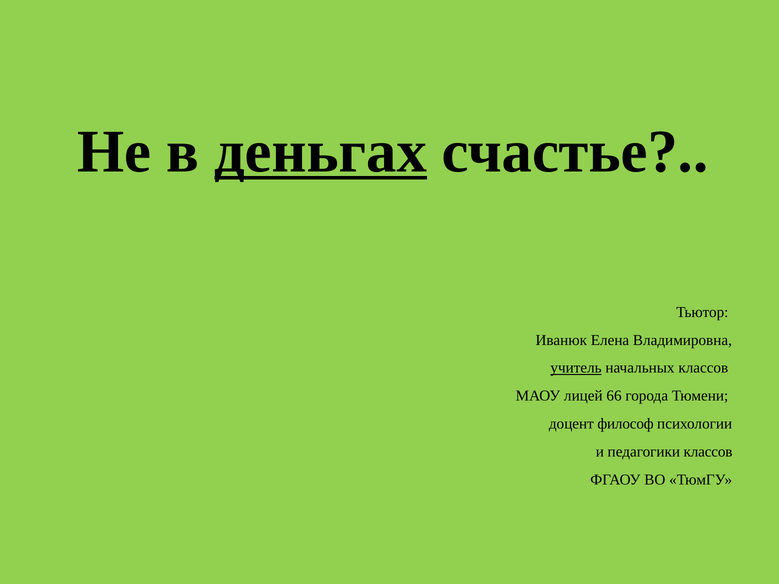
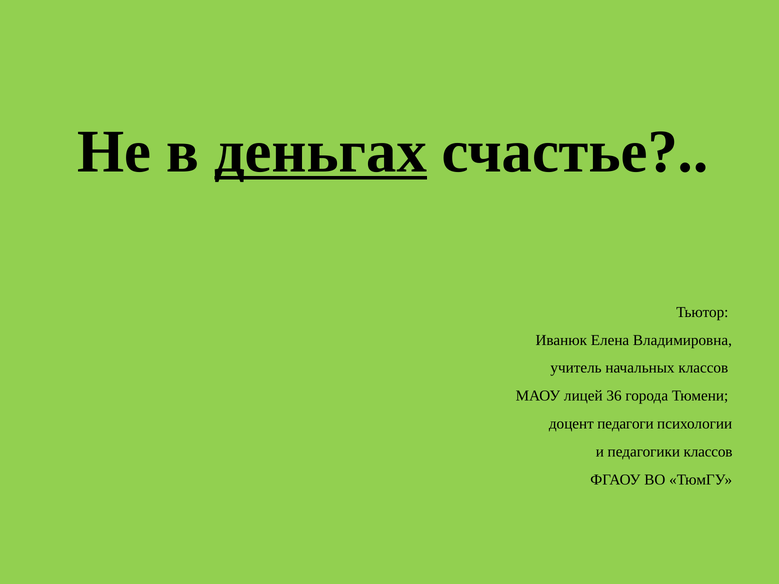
учитель underline: present -> none
66: 66 -> 36
философ: философ -> педагоги
